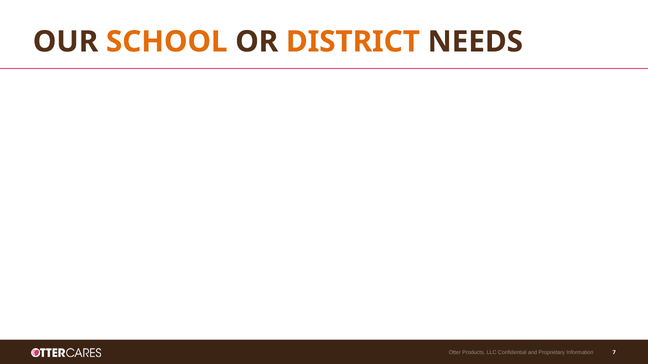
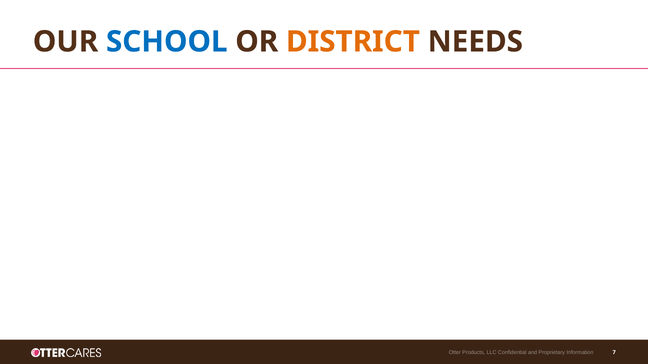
SCHOOL colour: orange -> blue
